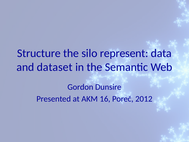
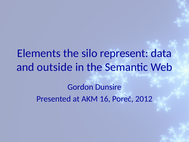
Structure: Structure -> Elements
dataset: dataset -> outside
